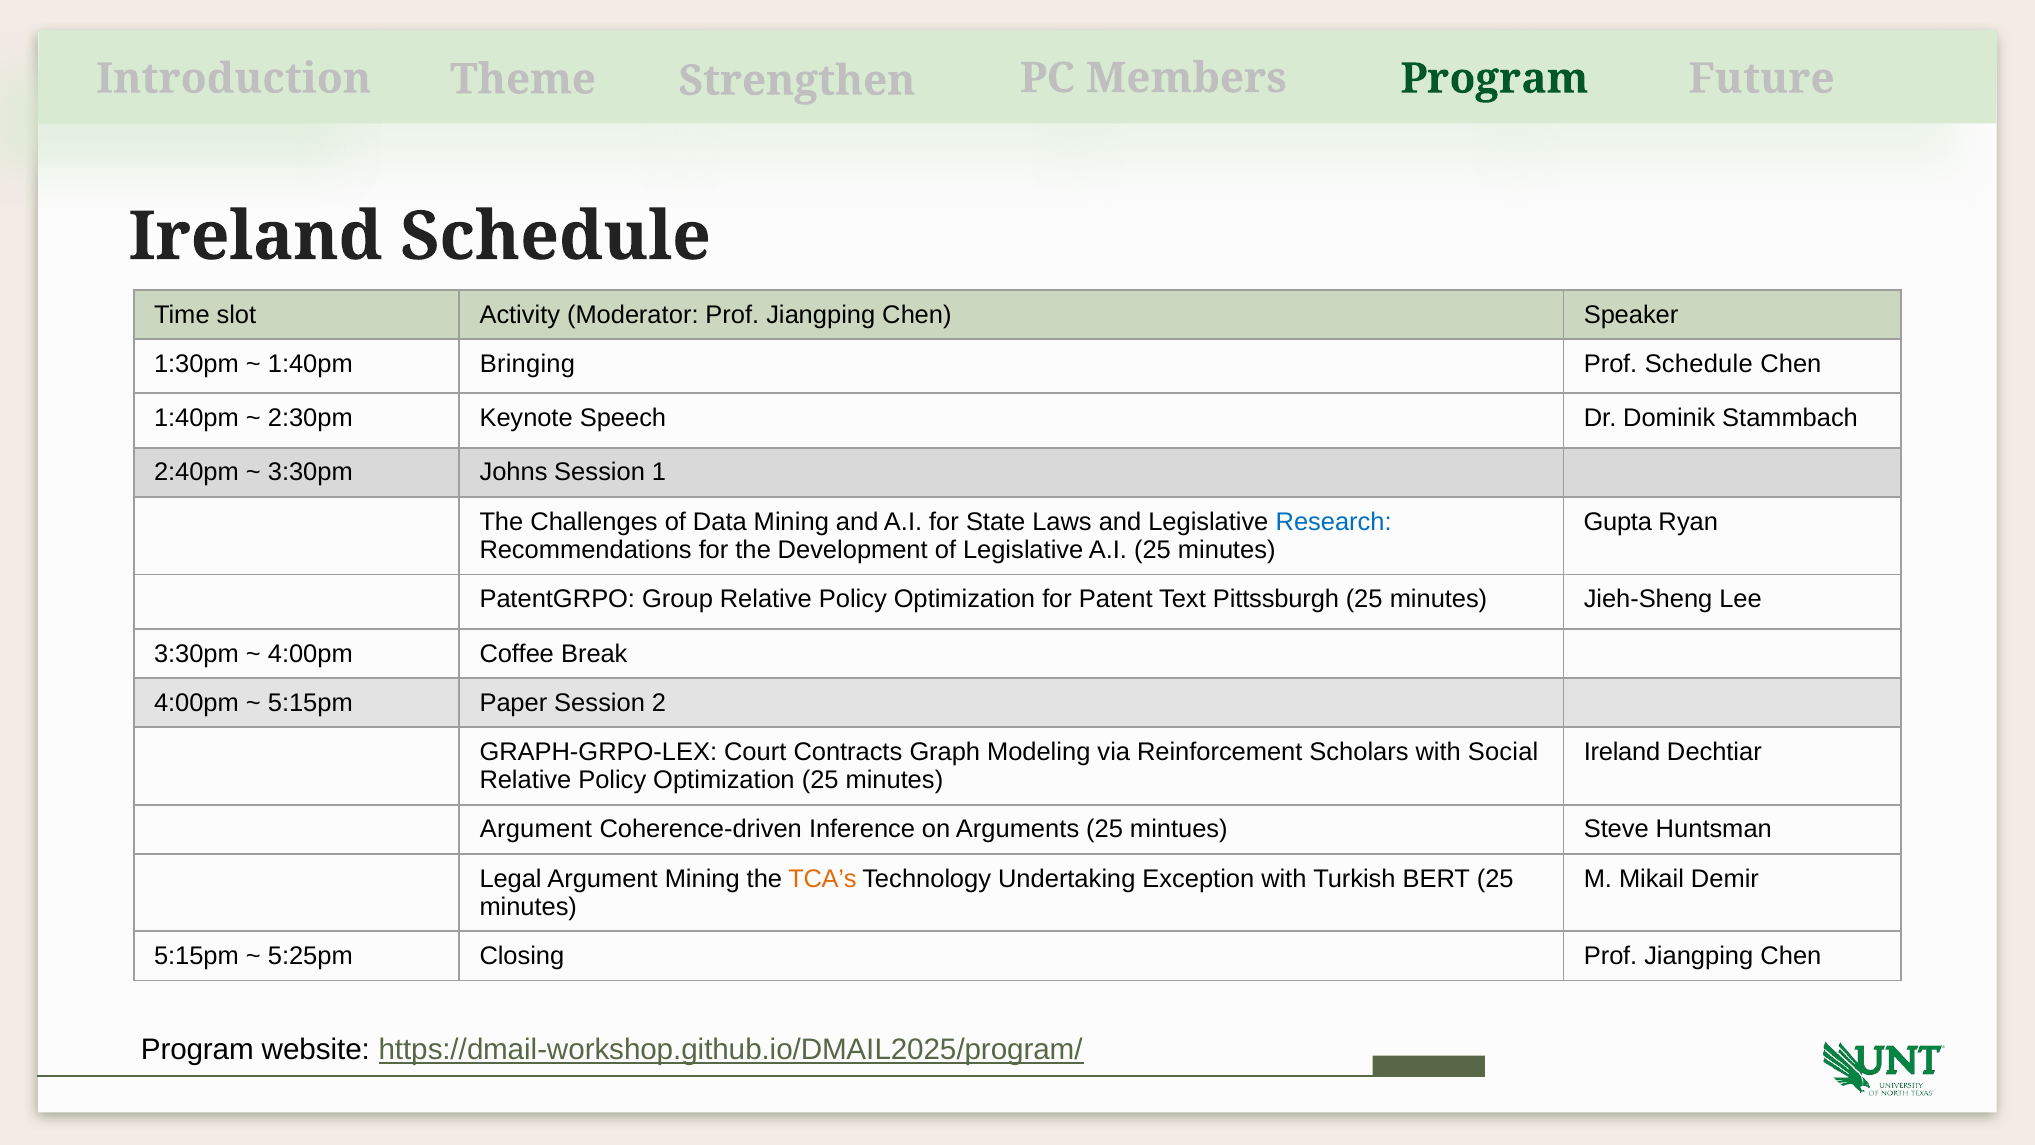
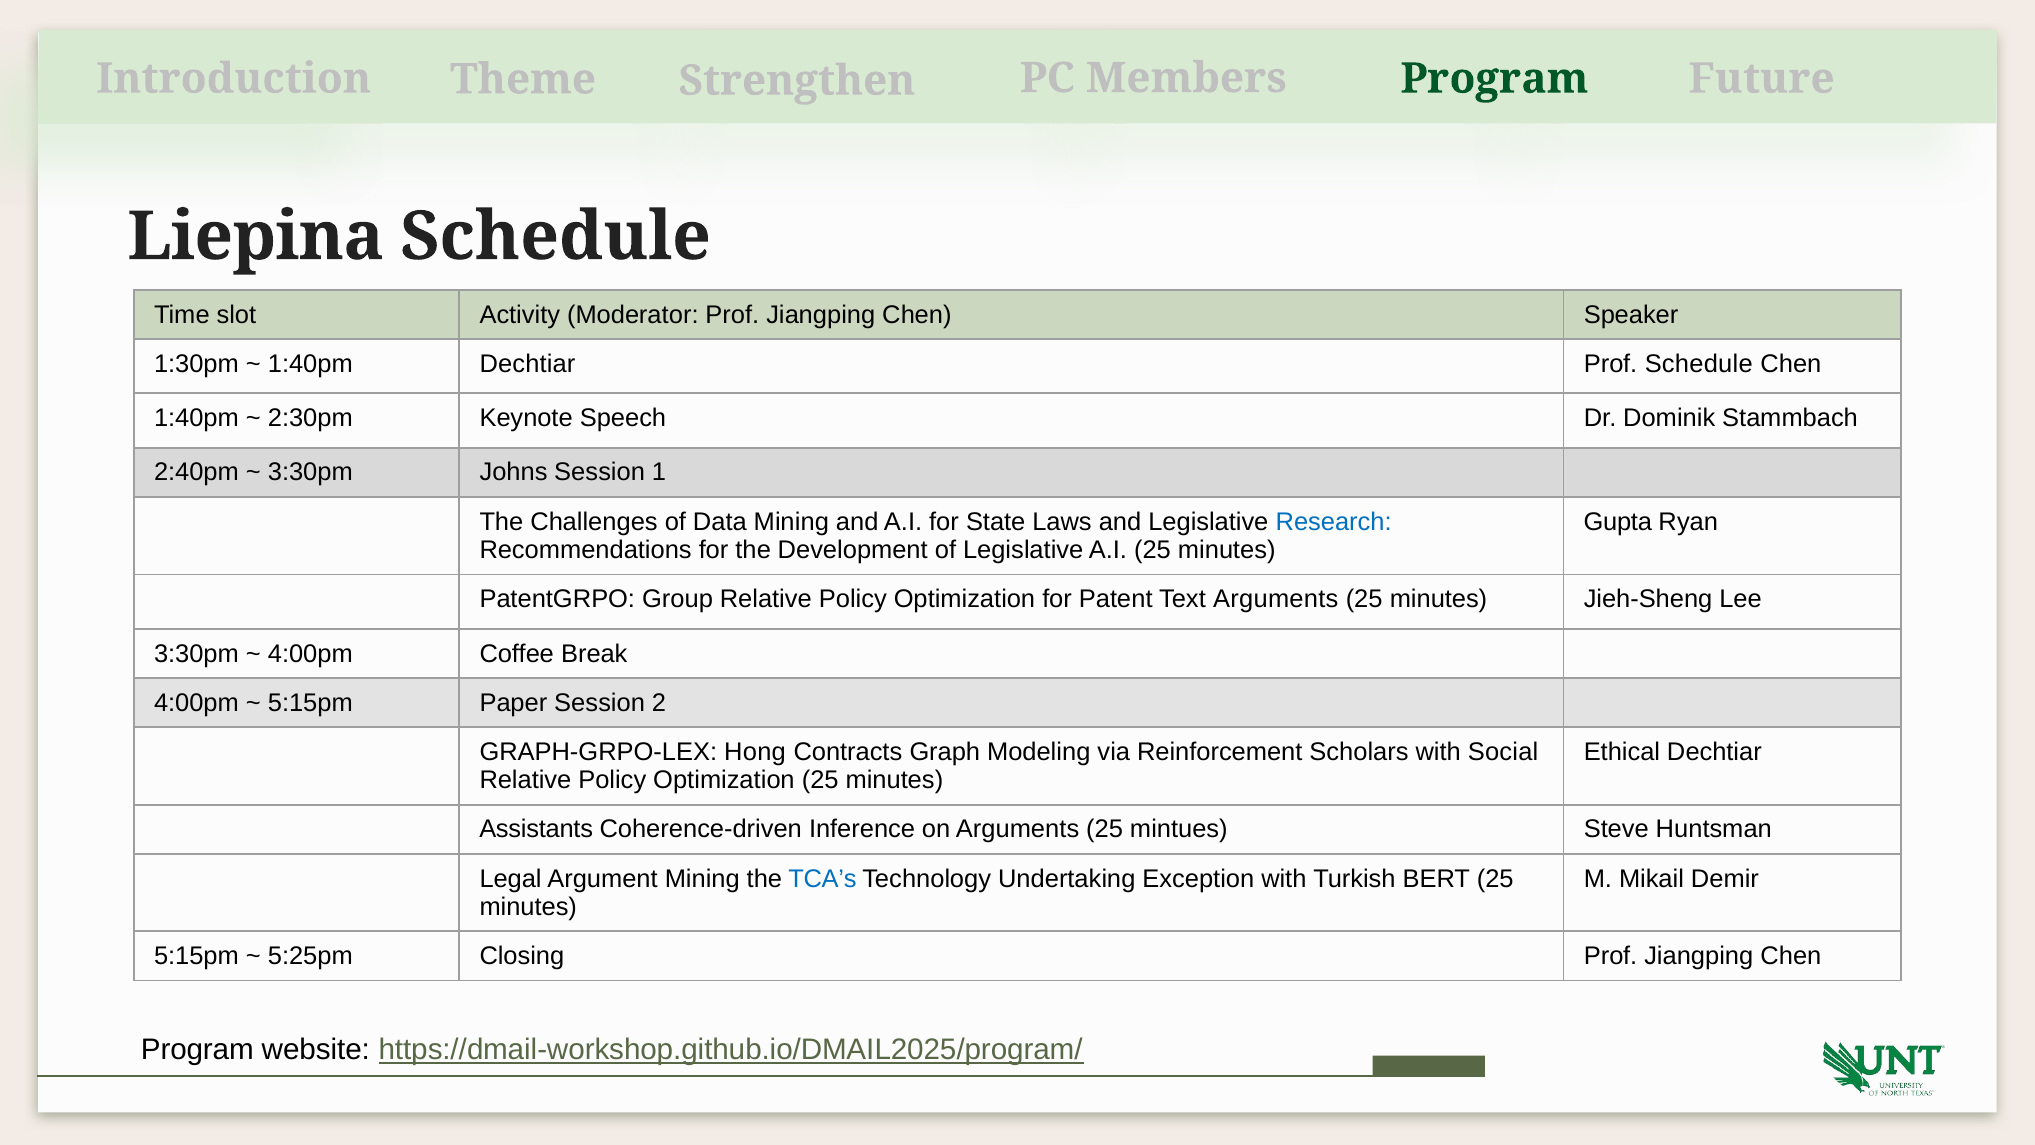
Ireland at (255, 237): Ireland -> Liepina
1:40pm Bringing: Bringing -> Dechtiar
Text Pittssburgh: Pittssburgh -> Arguments
Court: Court -> Hong
Ireland at (1622, 752): Ireland -> Ethical
Argument at (536, 829): Argument -> Assistants
TCA’s colour: orange -> blue
